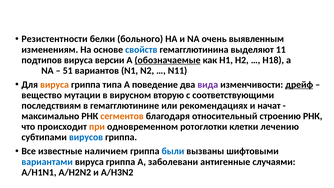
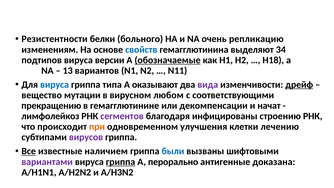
выявленным: выявленным -> репликацию
11: 11 -> 34
51: 51 -> 13
вируса at (55, 85) colour: orange -> blue
поведение: поведение -> оказывают
вторую: вторую -> любом
последствиям: последствиям -> прекращению
рекомендациях: рекомендациях -> декомпенсации
максимально: максимально -> лимфолейкоз
сегментов colour: orange -> purple
относительный: относительный -> инфицированы
ротоглотки: ротоглотки -> улучшения
вирусов colour: blue -> purple
Все underline: none -> present
вариантами colour: blue -> purple
гриппа at (121, 162) underline: none -> present
заболевани: заболевани -> перорально
случаями: случаями -> доказана
